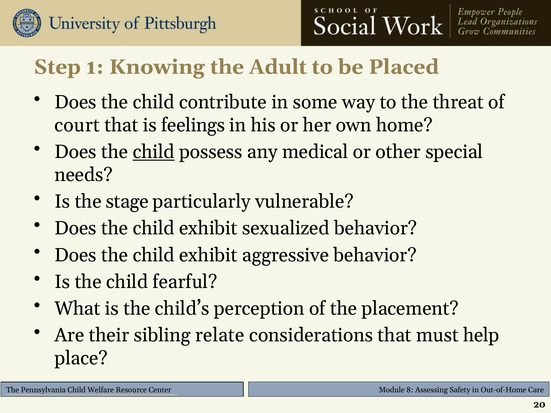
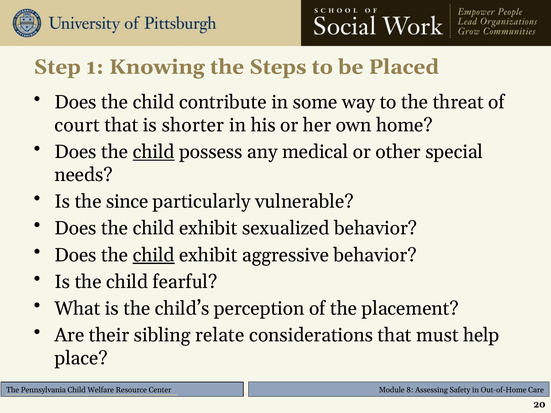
Adult: Adult -> Steps
feelings: feelings -> shorter
stage: stage -> since
child at (154, 255) underline: none -> present
